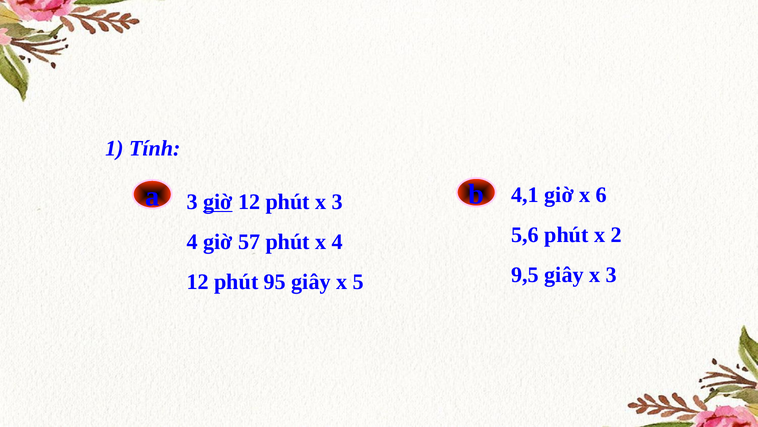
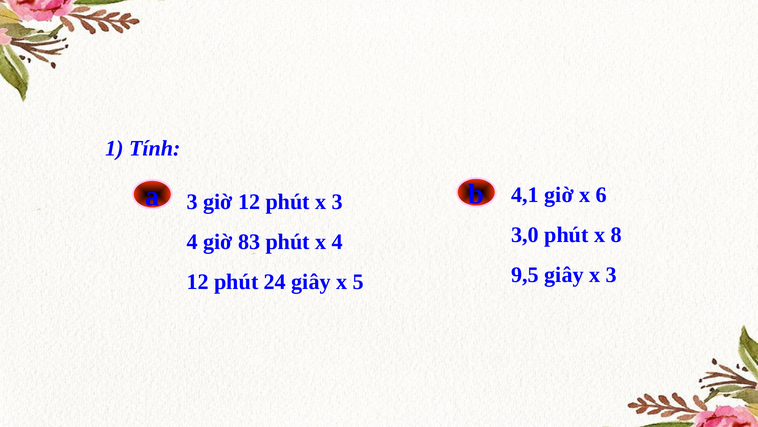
giờ at (218, 202) underline: present -> none
5,6: 5,6 -> 3,0
2: 2 -> 8
57: 57 -> 83
95: 95 -> 24
